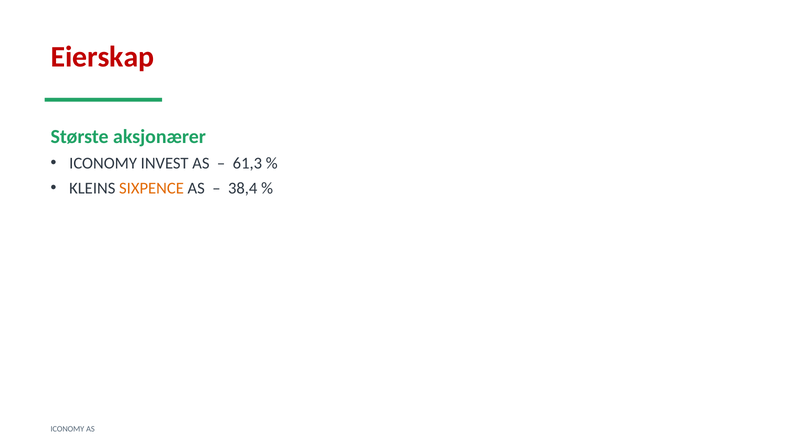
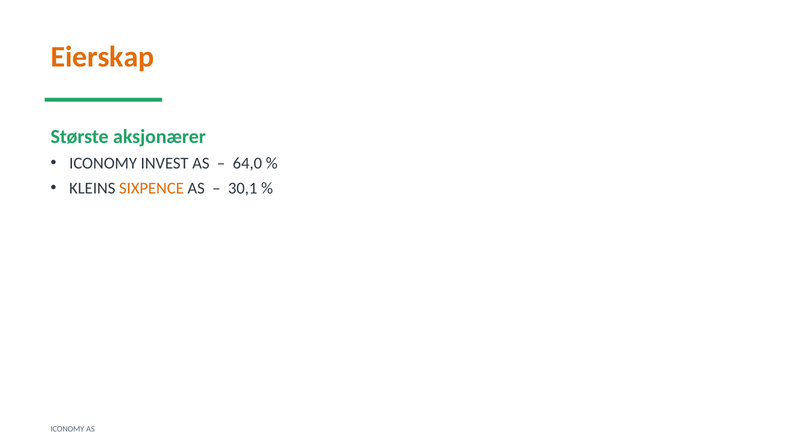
Eierskap colour: red -> orange
61,3: 61,3 -> 64,0
38,4: 38,4 -> 30,1
